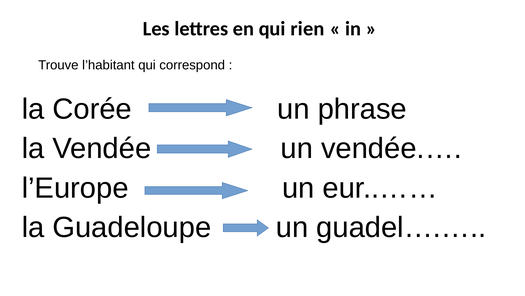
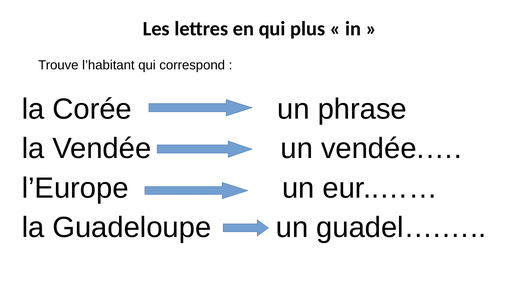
rien: rien -> plus
